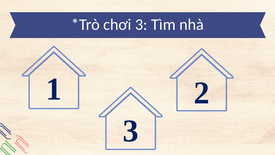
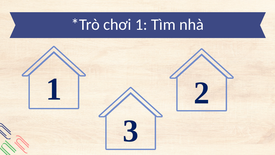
chơi 3: 3 -> 1
